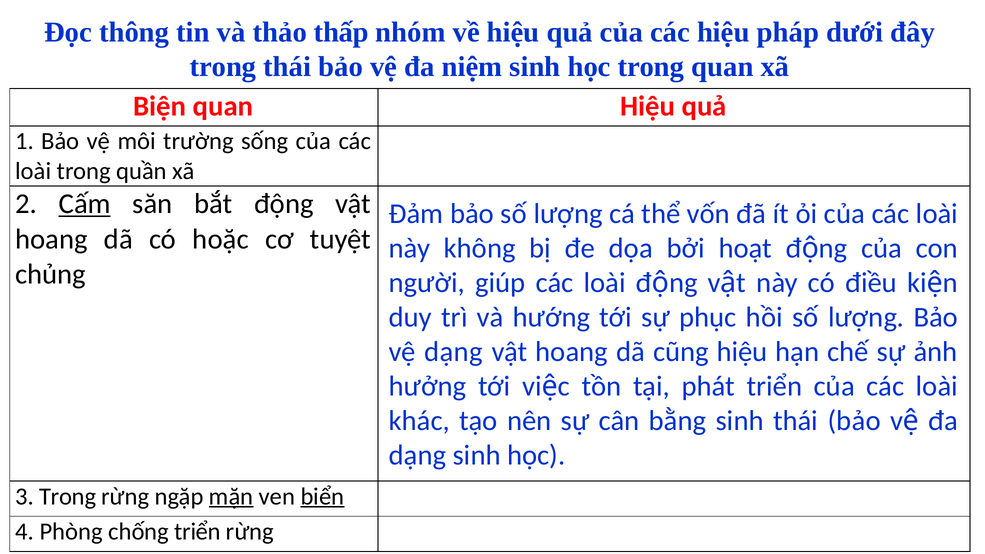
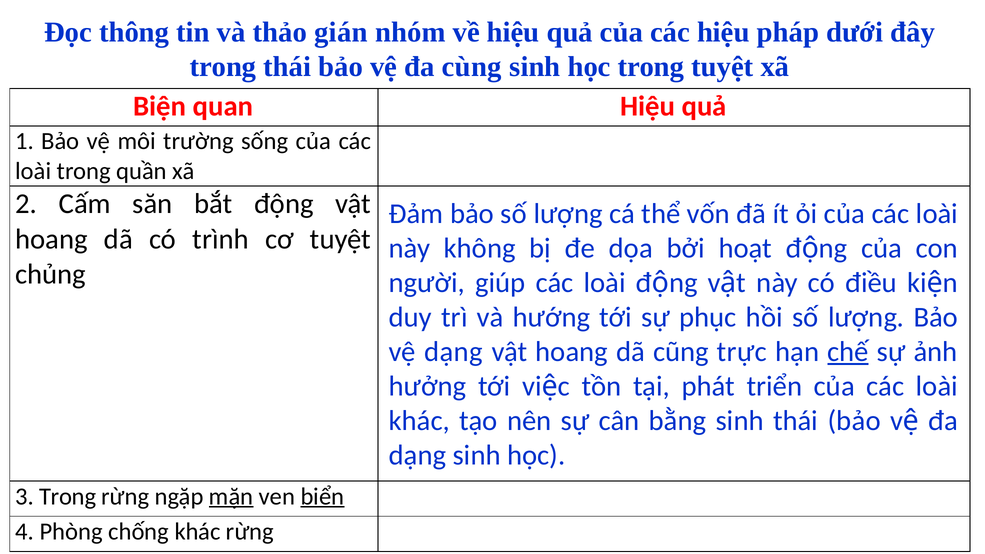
thấp: thấp -> gián
niệm: niệm -> cùng
trong quan: quan -> tuyệt
Cấm underline: present -> none
hoặc: hoặc -> trình
cũng hiệu: hiệu -> trực
chế underline: none -> present
chống triển: triển -> khác
